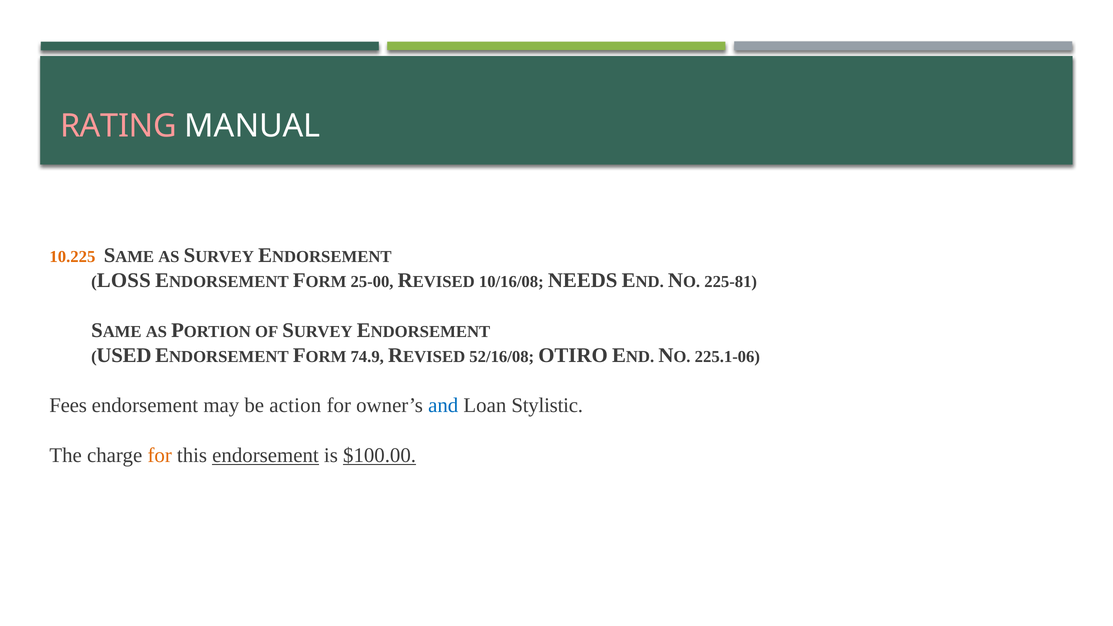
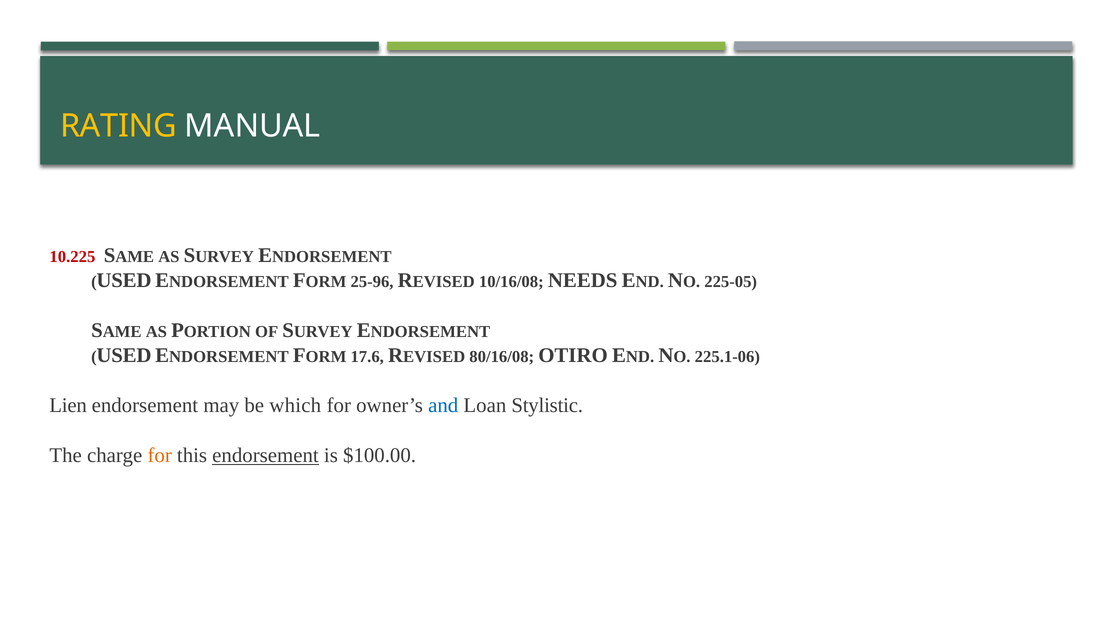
RATING colour: pink -> yellow
10.225 colour: orange -> red
LOSS at (124, 280): LOSS -> USED
25-00: 25-00 -> 25-96
225-81: 225-81 -> 225-05
74.9: 74.9 -> 17.6
52/16/08: 52/16/08 -> 80/16/08
Fees: Fees -> Lien
action: action -> which
$100.00 underline: present -> none
